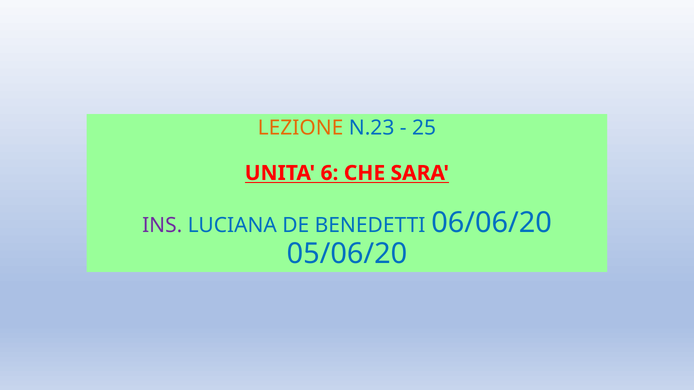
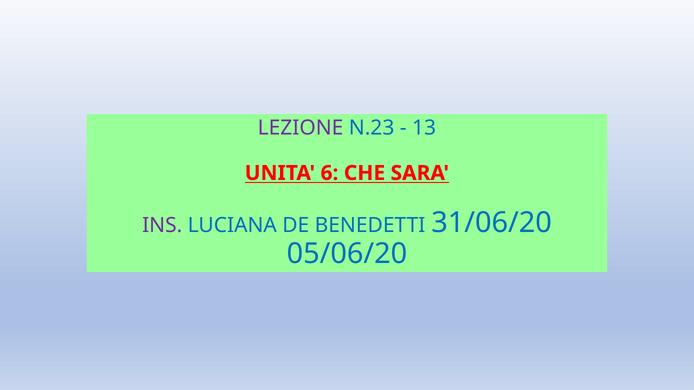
LEZIONE colour: orange -> purple
25: 25 -> 13
06/06/20: 06/06/20 -> 31/06/20
